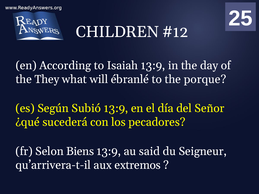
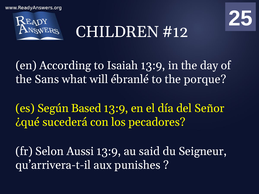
They: They -> Sans
Subió: Subió -> Based
Biens: Biens -> Aussi
extremos: extremos -> punishes
